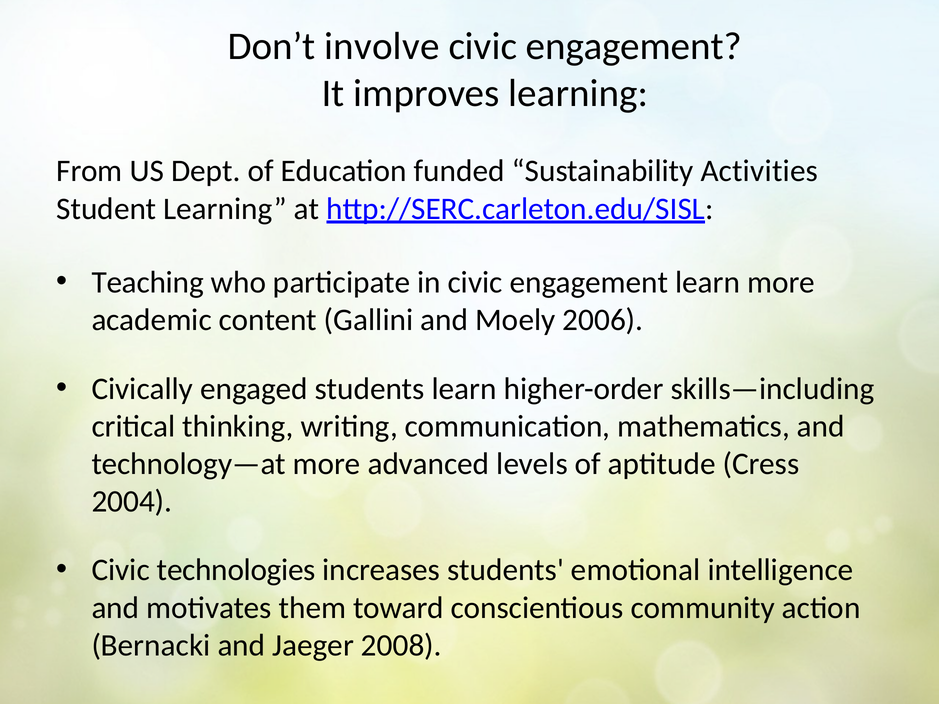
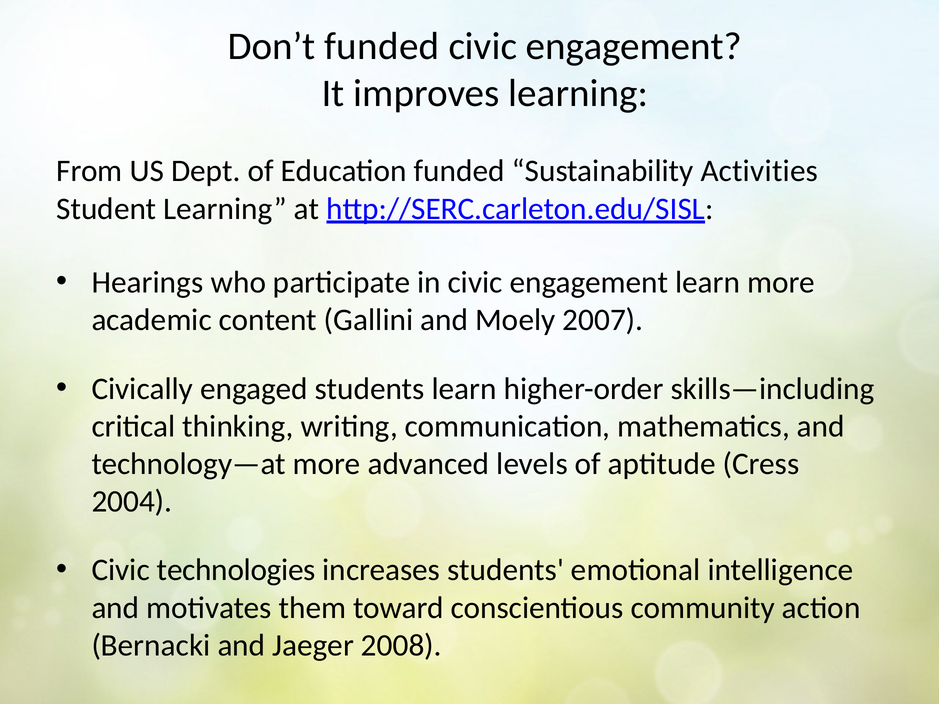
Don’t involve: involve -> funded
Teaching: Teaching -> Hearings
2006: 2006 -> 2007
